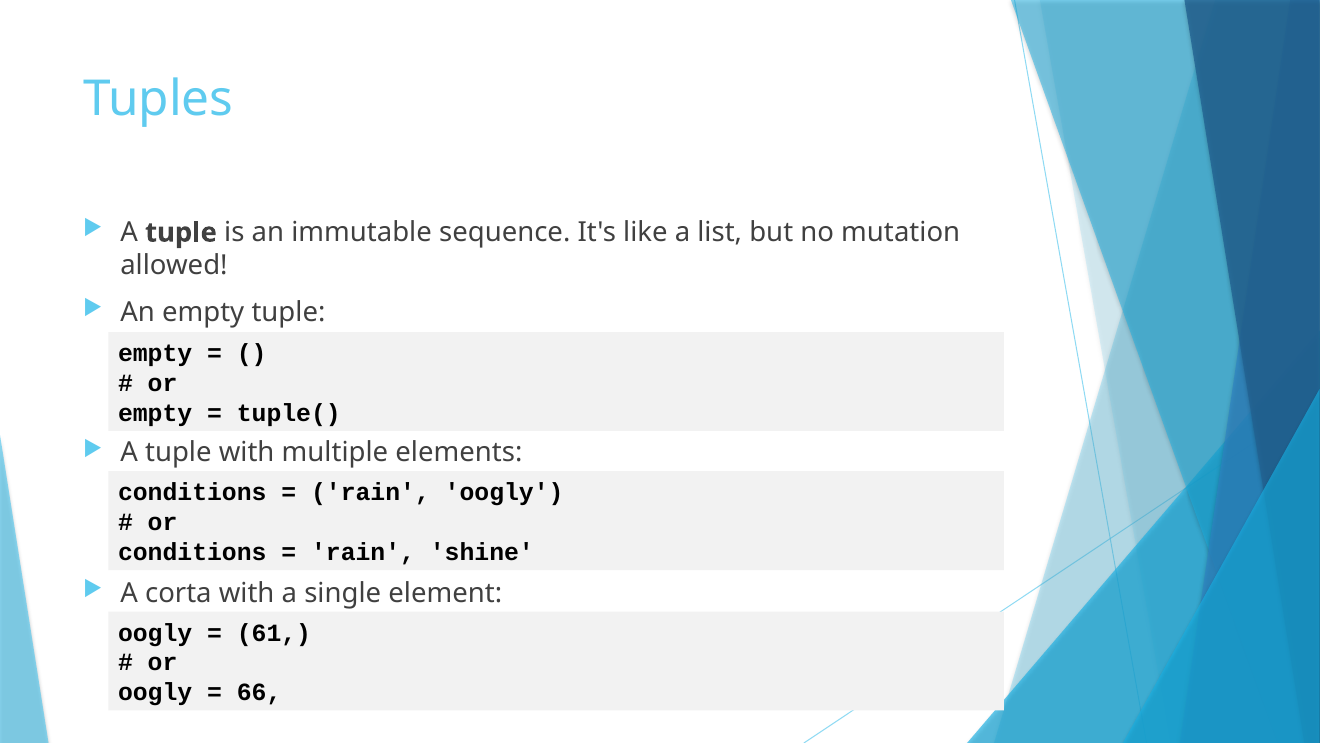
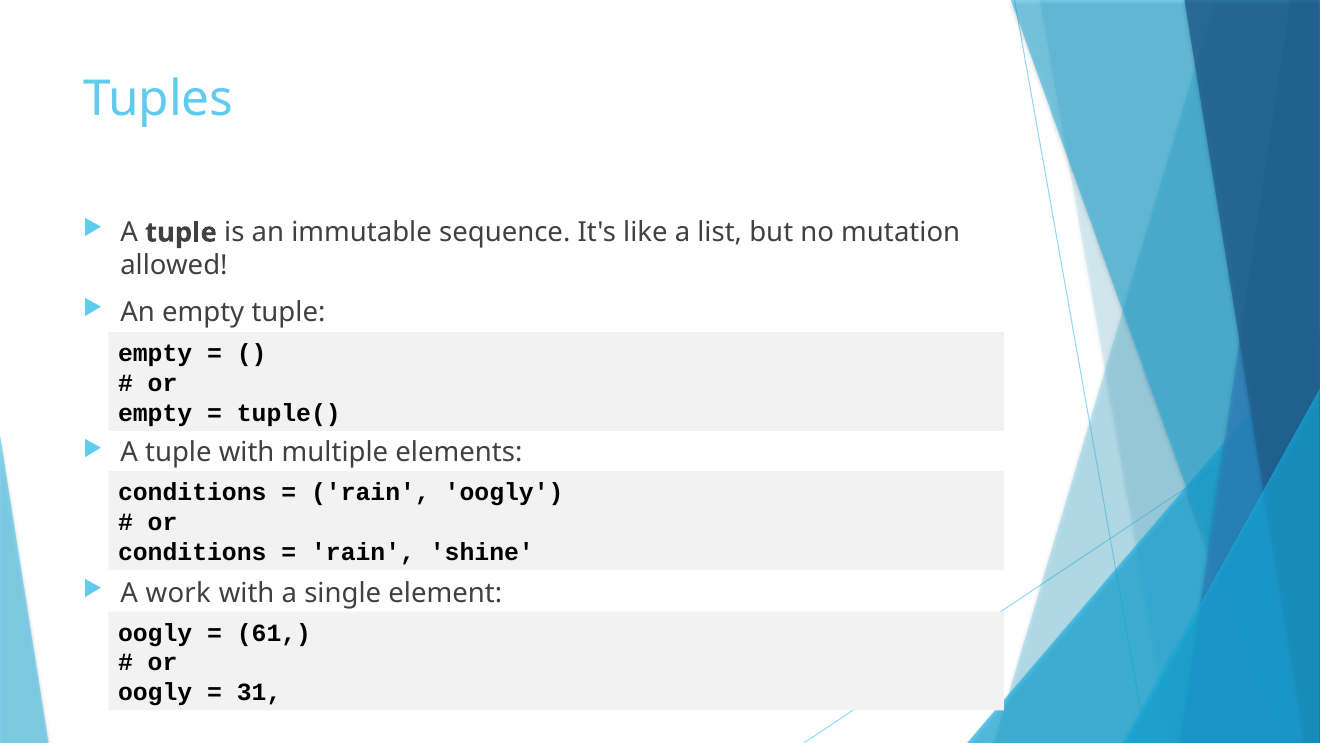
corta: corta -> work
66: 66 -> 31
